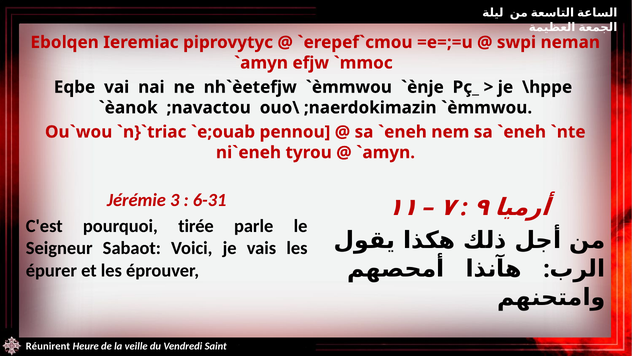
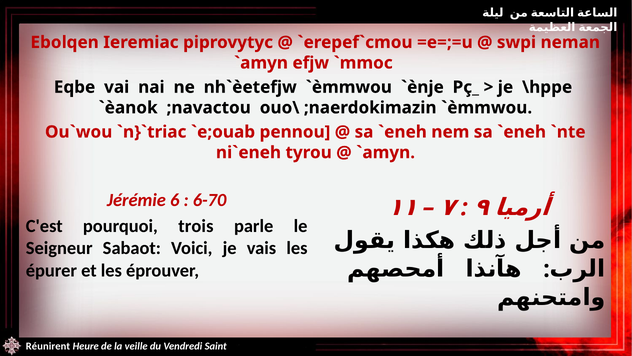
3: 3 -> 6
6-31: 6-31 -> 6-70
tirée: tirée -> trois
